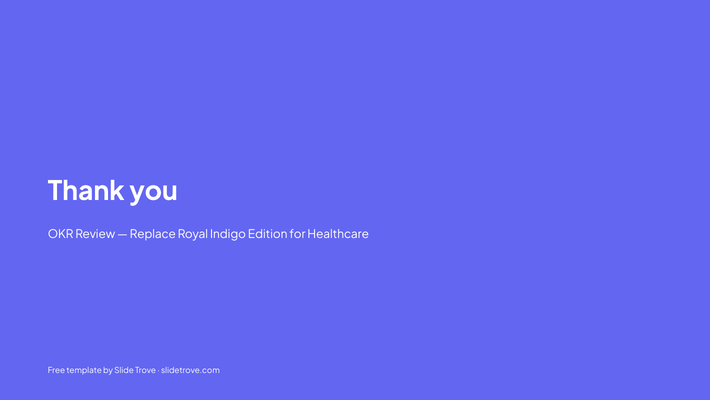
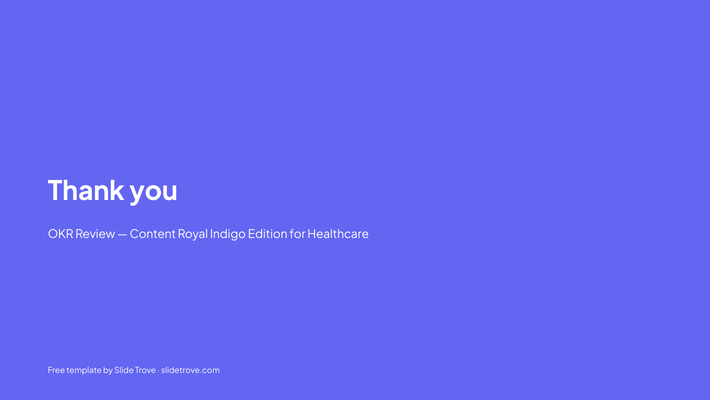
Replace: Replace -> Content
